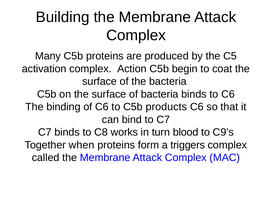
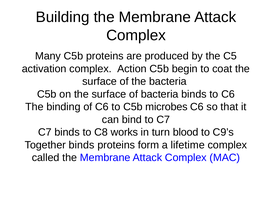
products: products -> microbes
Together when: when -> binds
triggers: triggers -> lifetime
